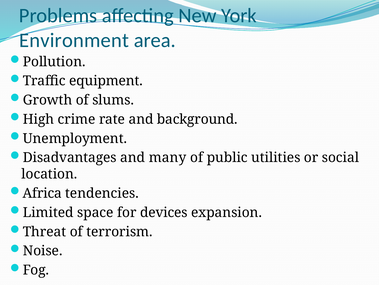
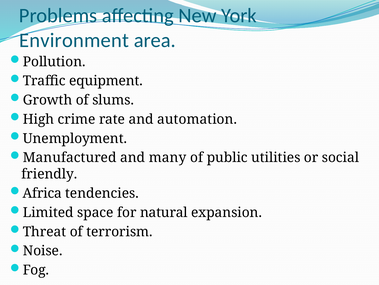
background: background -> automation
Disadvantages: Disadvantages -> Manufactured
location: location -> friendly
devices: devices -> natural
